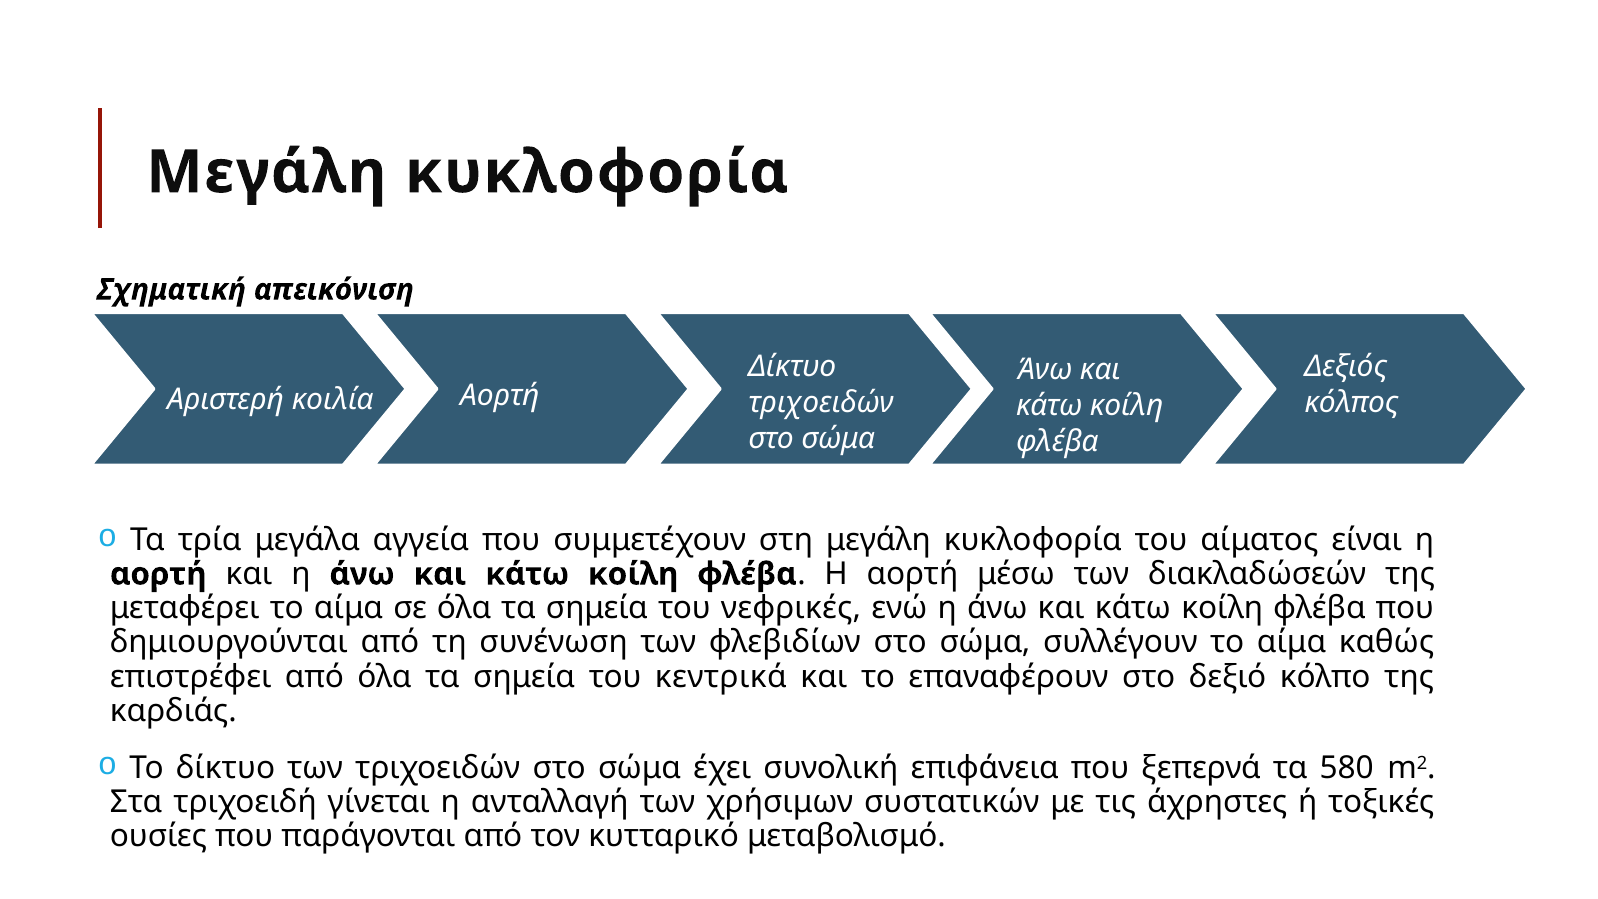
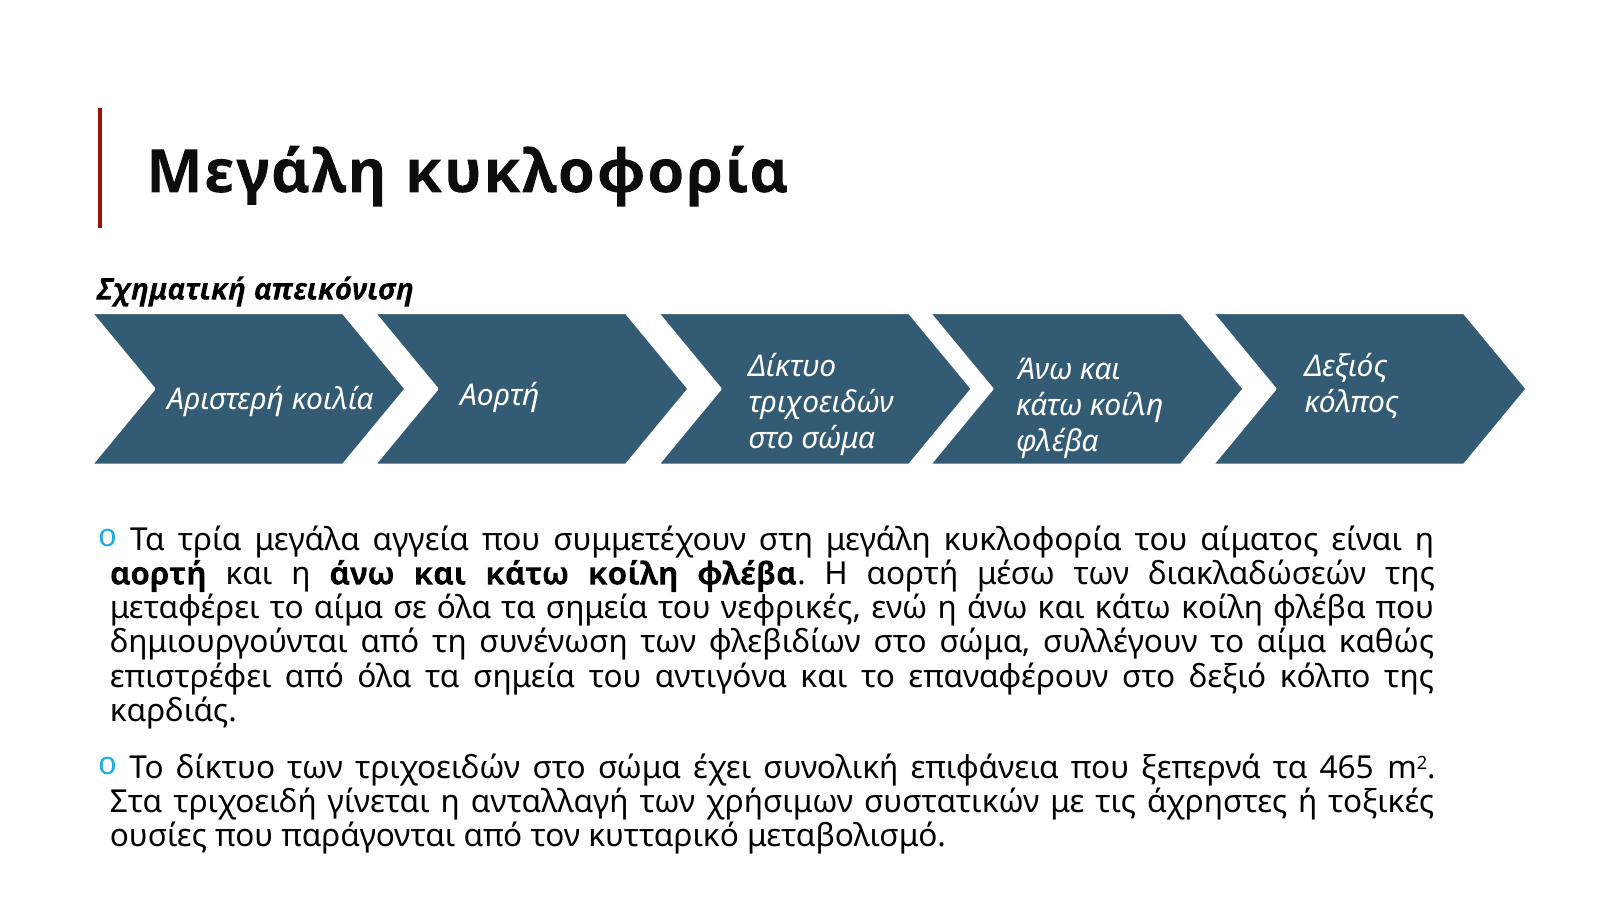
κεντρικά: κεντρικά -> αντιγόνα
580: 580 -> 465
